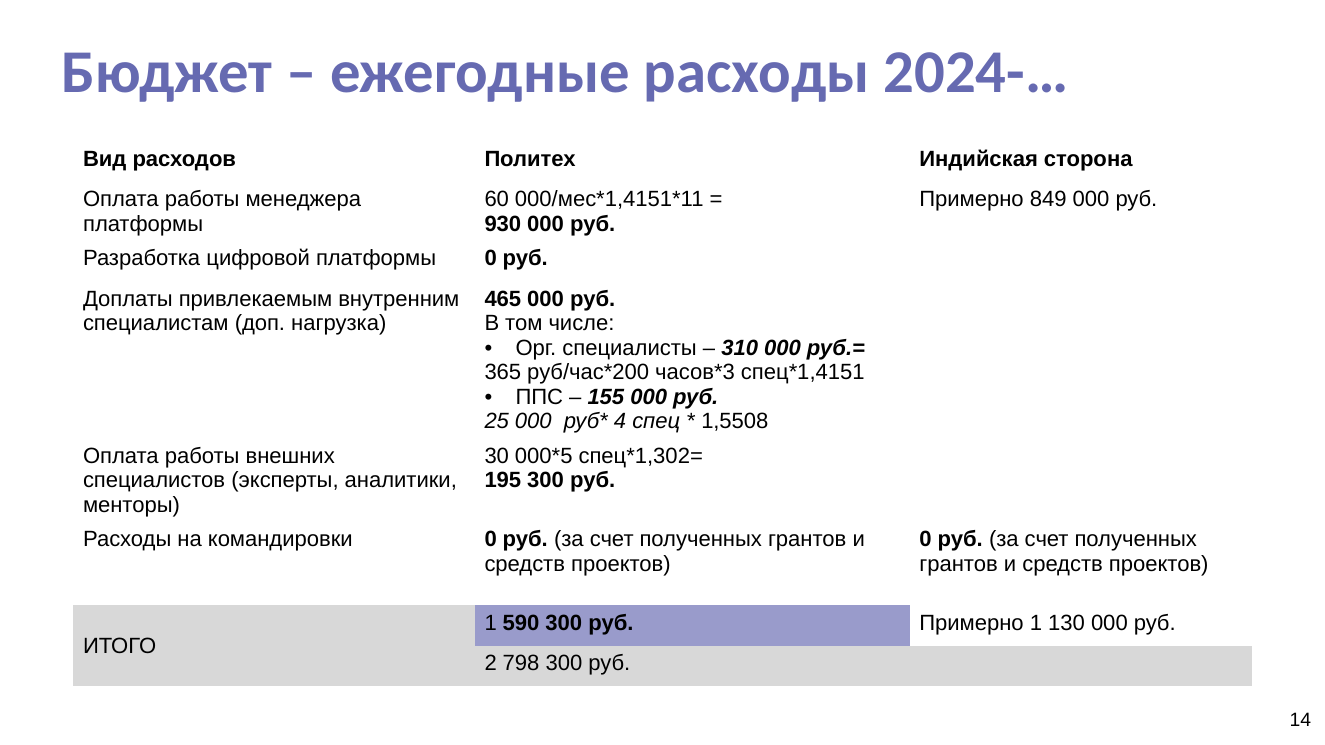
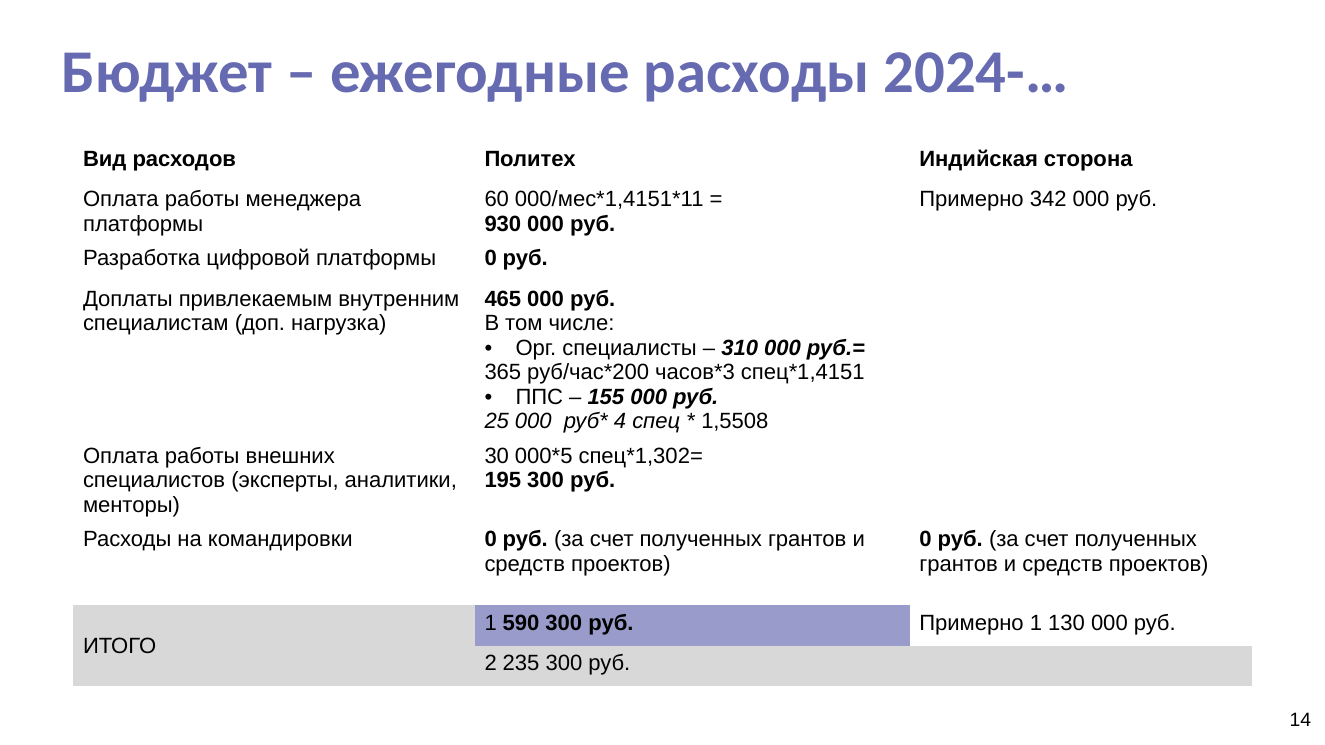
849: 849 -> 342
798: 798 -> 235
